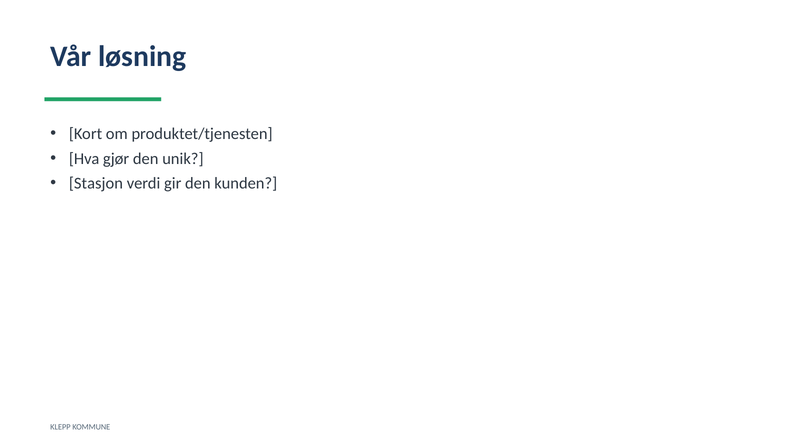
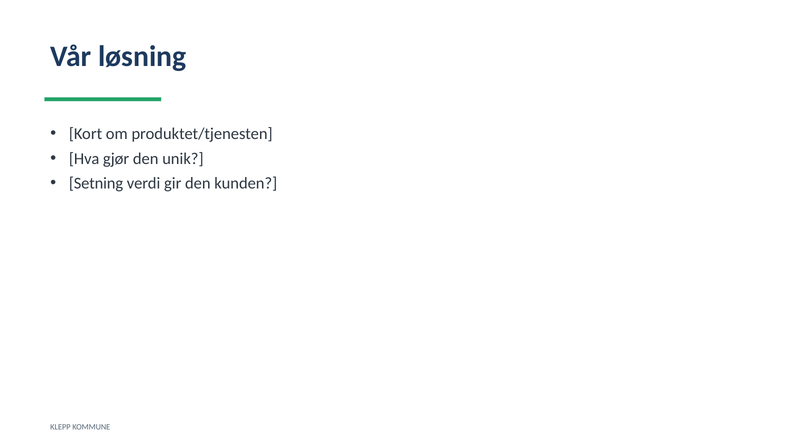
Stasjon: Stasjon -> Setning
